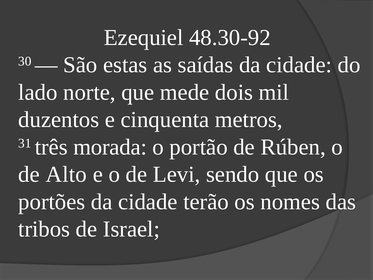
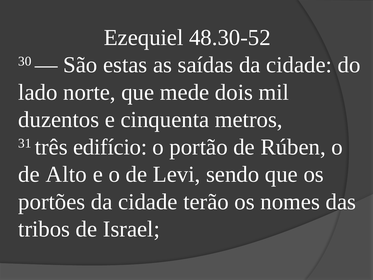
48.30-92: 48.30-92 -> 48.30-52
morada: morada -> edifício
